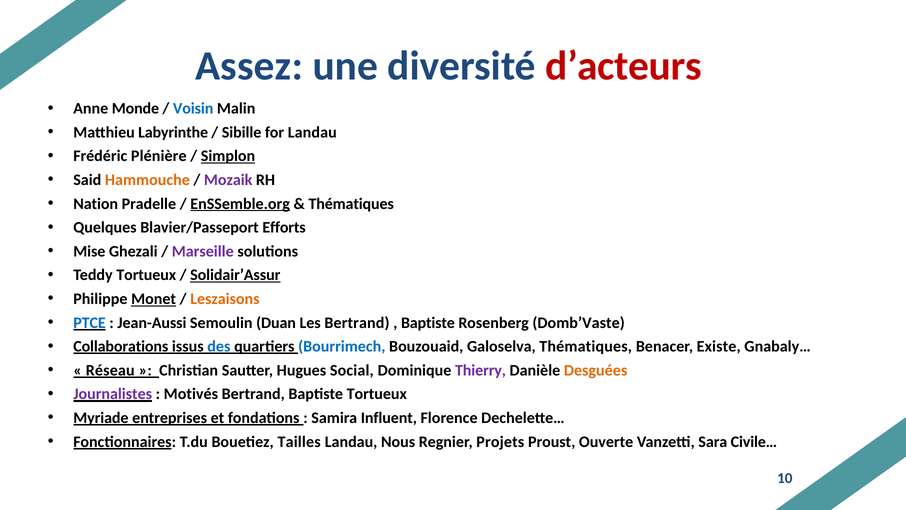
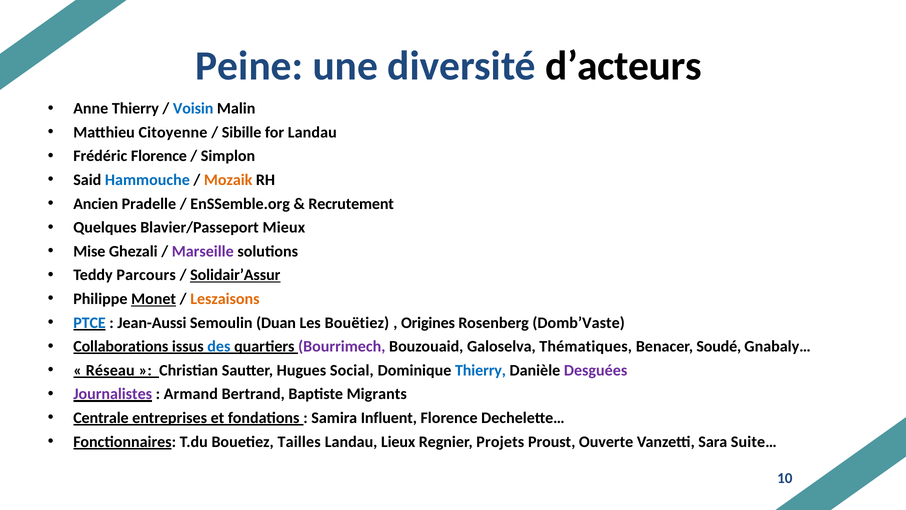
Assez: Assez -> Peine
d’acteurs colour: red -> black
Anne Monde: Monde -> Thierry
Labyrinthe: Labyrinthe -> Citoyenne
Frédéric Plénière: Plénière -> Florence
Simplon underline: present -> none
Hammouche colour: orange -> blue
Mozaik colour: purple -> orange
Nation: Nation -> Ancien
EnSSemble.org underline: present -> none
Thématiques at (351, 204): Thématiques -> Recrutement
Efforts: Efforts -> Mieux
Teddy Tortueux: Tortueux -> Parcours
Les Bertrand: Bertrand -> Bouëtiez
Baptiste at (428, 322): Baptiste -> Origines
Bourrimech colour: blue -> purple
Existe: Existe -> Soudé
Thierry at (480, 370) colour: purple -> blue
Desguées colour: orange -> purple
Motivés: Motivés -> Armand
Baptiste Tortueux: Tortueux -> Migrants
Myriade: Myriade -> Centrale
Nous: Nous -> Lieux
Civile…: Civile… -> Suite…
